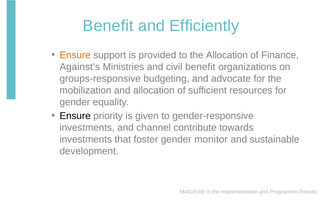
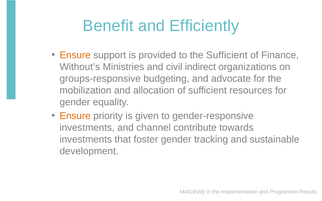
the Allocation: Allocation -> Sufficient
Against’s: Against’s -> Without’s
civil benefit: benefit -> indirect
Ensure at (75, 116) colour: black -> orange
monitor: monitor -> tracking
